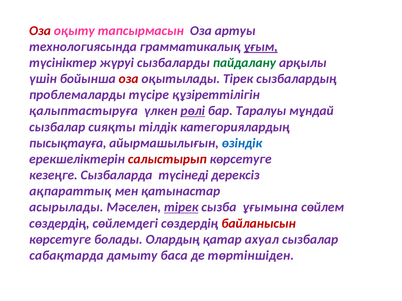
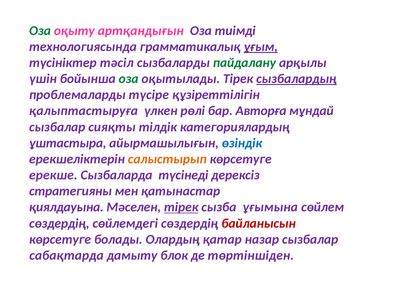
Оза at (40, 31) colour: red -> green
тапсырмасын: тапсырмасын -> артқандығын
артуы: артуы -> тиімді
жүруі: жүруі -> тәсіл
оза at (129, 79) colour: red -> green
сызбалардың underline: none -> present
рөлі underline: present -> none
Таралуы: Таралуы -> Авторға
пысықтауға: пысықтауға -> ұштастыра
салыстырып colour: red -> orange
кезеңге: кезеңге -> ерекше
ақпараттық: ақпараттық -> стратегияны
асырылады: асырылады -> қиялдауына
ахуал: ахуал -> назар
баса: баса -> блок
